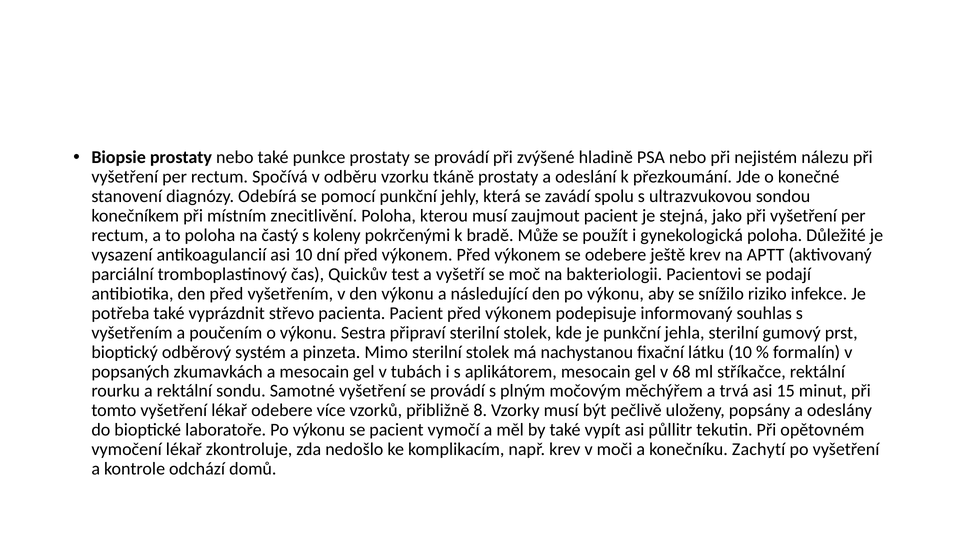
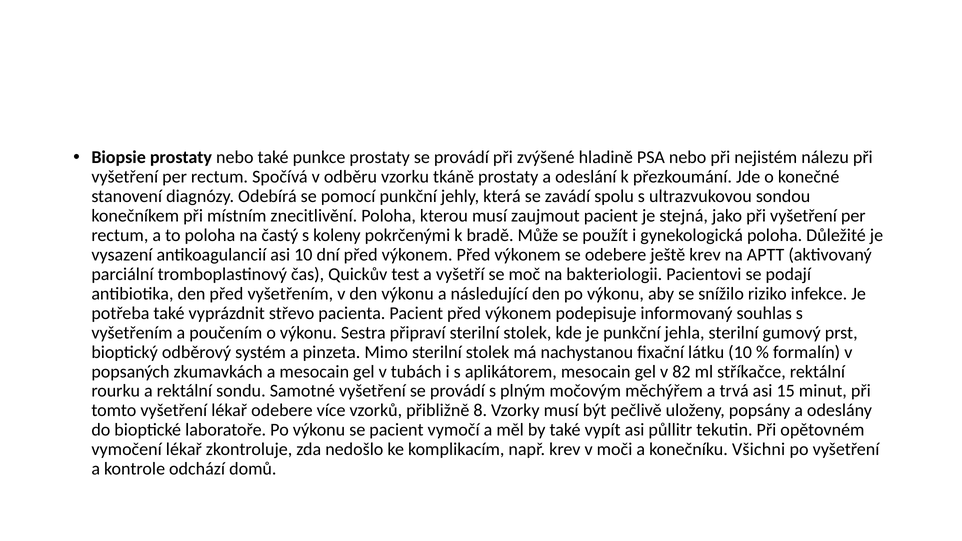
68: 68 -> 82
Zachytí: Zachytí -> Všichni
